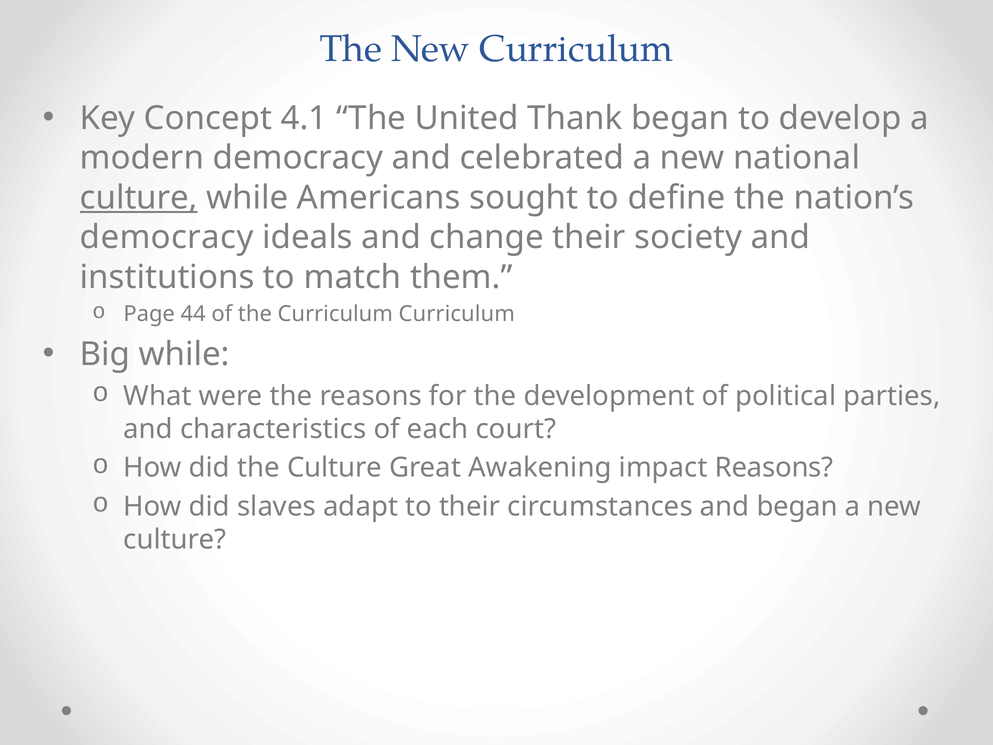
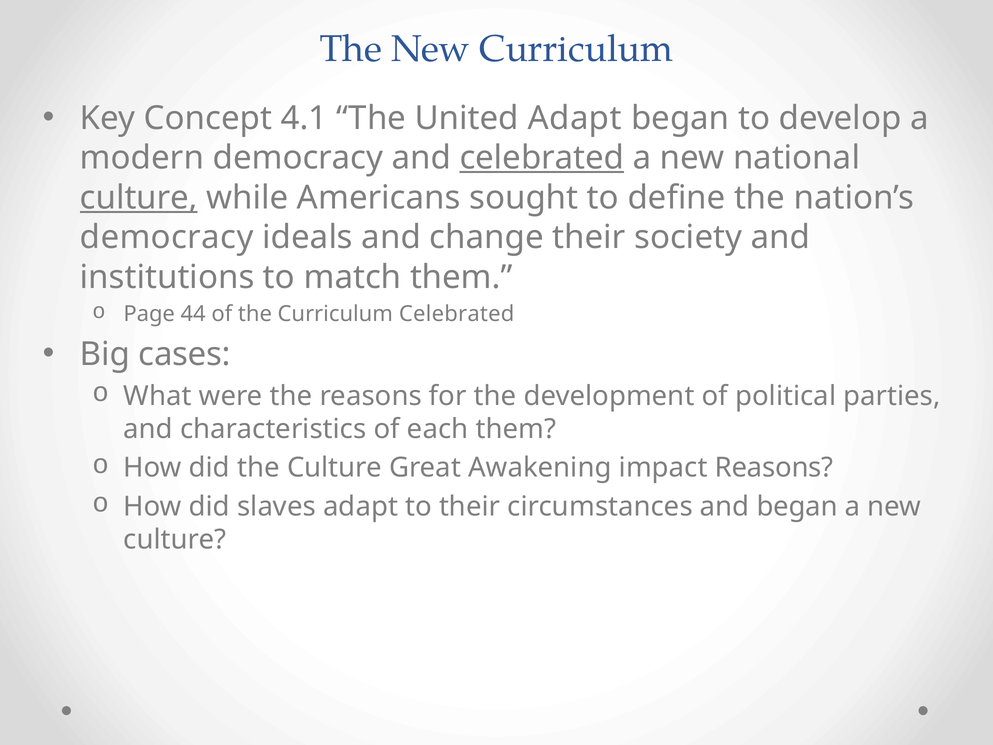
United Thank: Thank -> Adapt
celebrated at (542, 158) underline: none -> present
Curriculum Curriculum: Curriculum -> Celebrated
Big while: while -> cases
each court: court -> them
